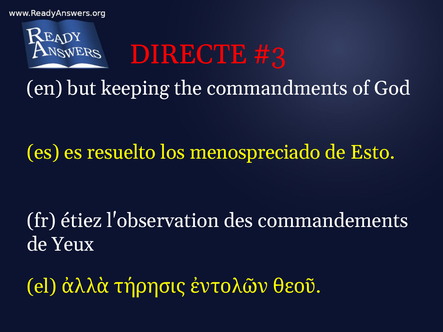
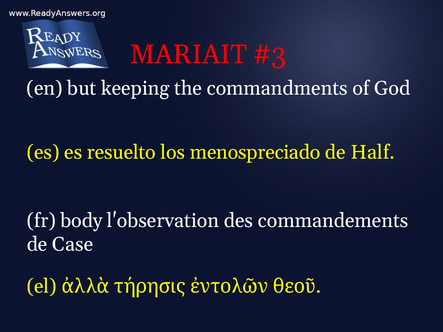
DIRECTE: DIRECTE -> MARIAIT
Esto: Esto -> Half
étiez: étiez -> body
Yeux: Yeux -> Case
